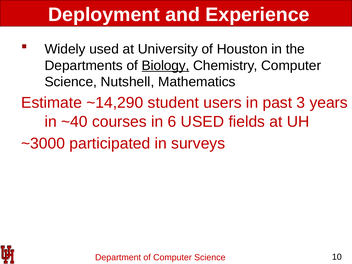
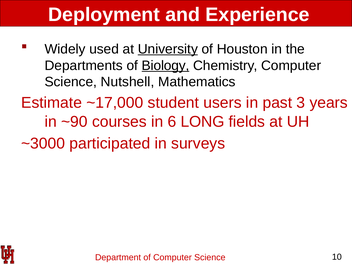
University underline: none -> present
~14,290: ~14,290 -> ~17,000
~40: ~40 -> ~90
6 USED: USED -> LONG
